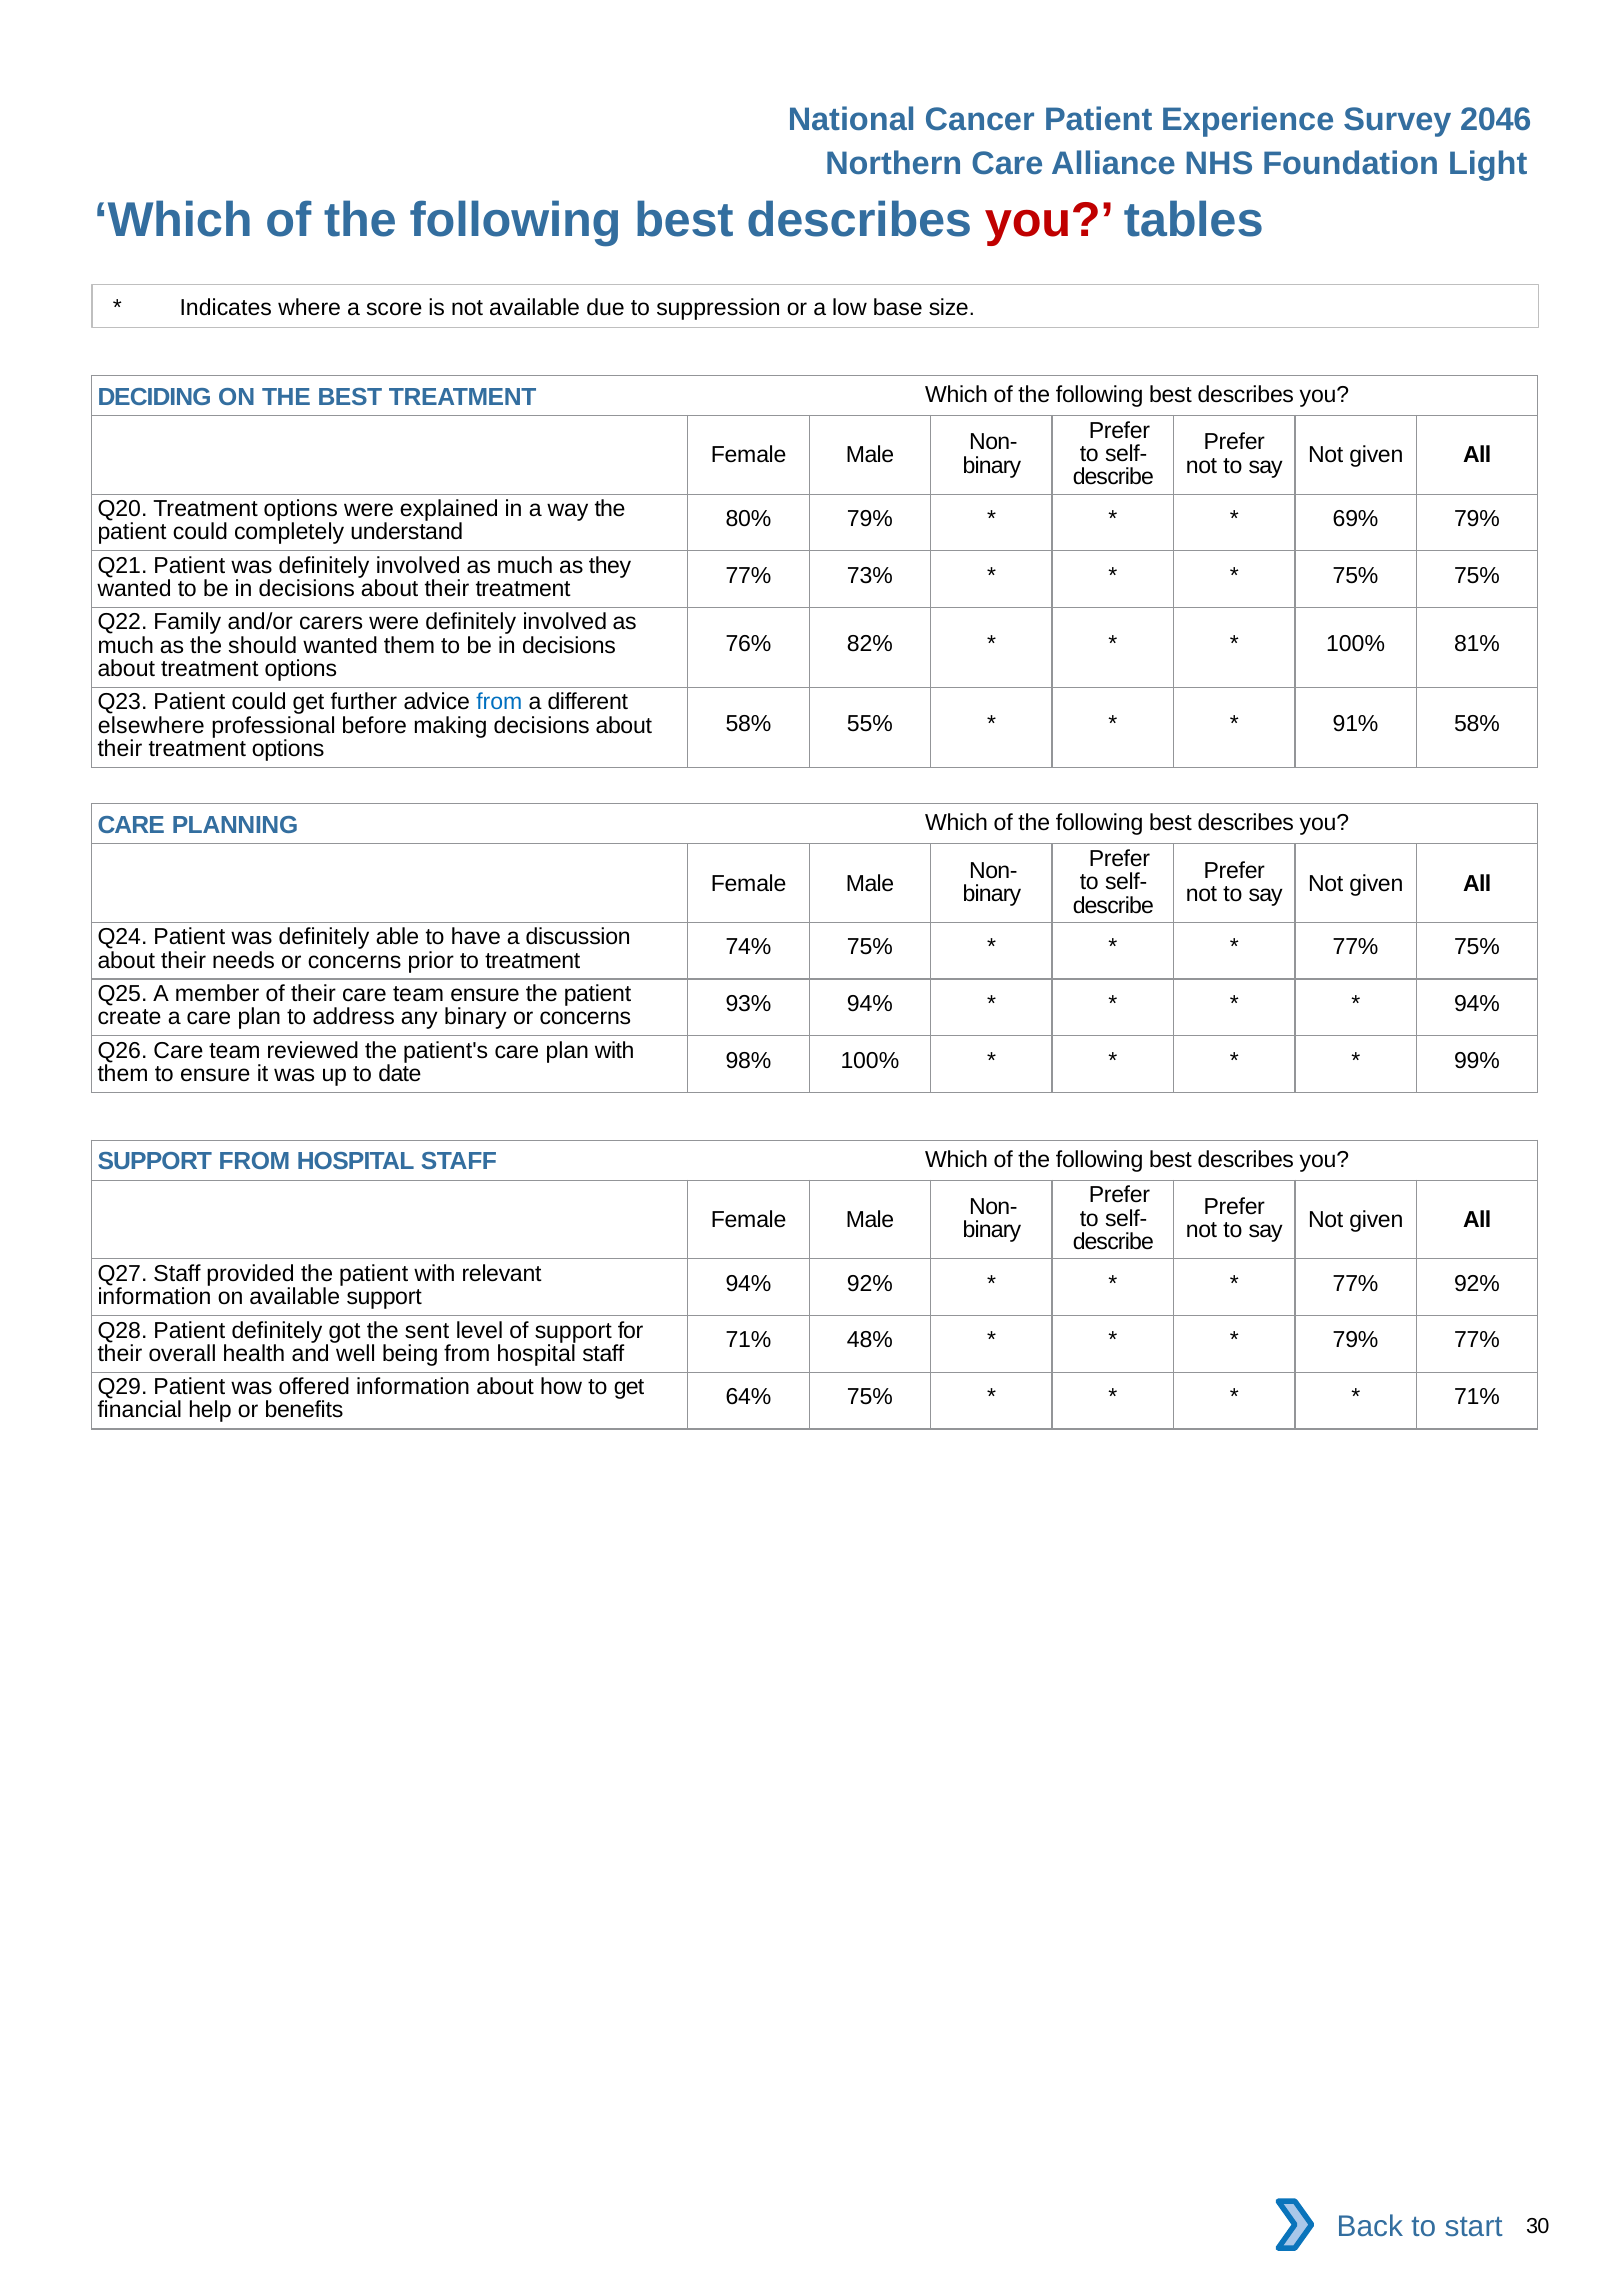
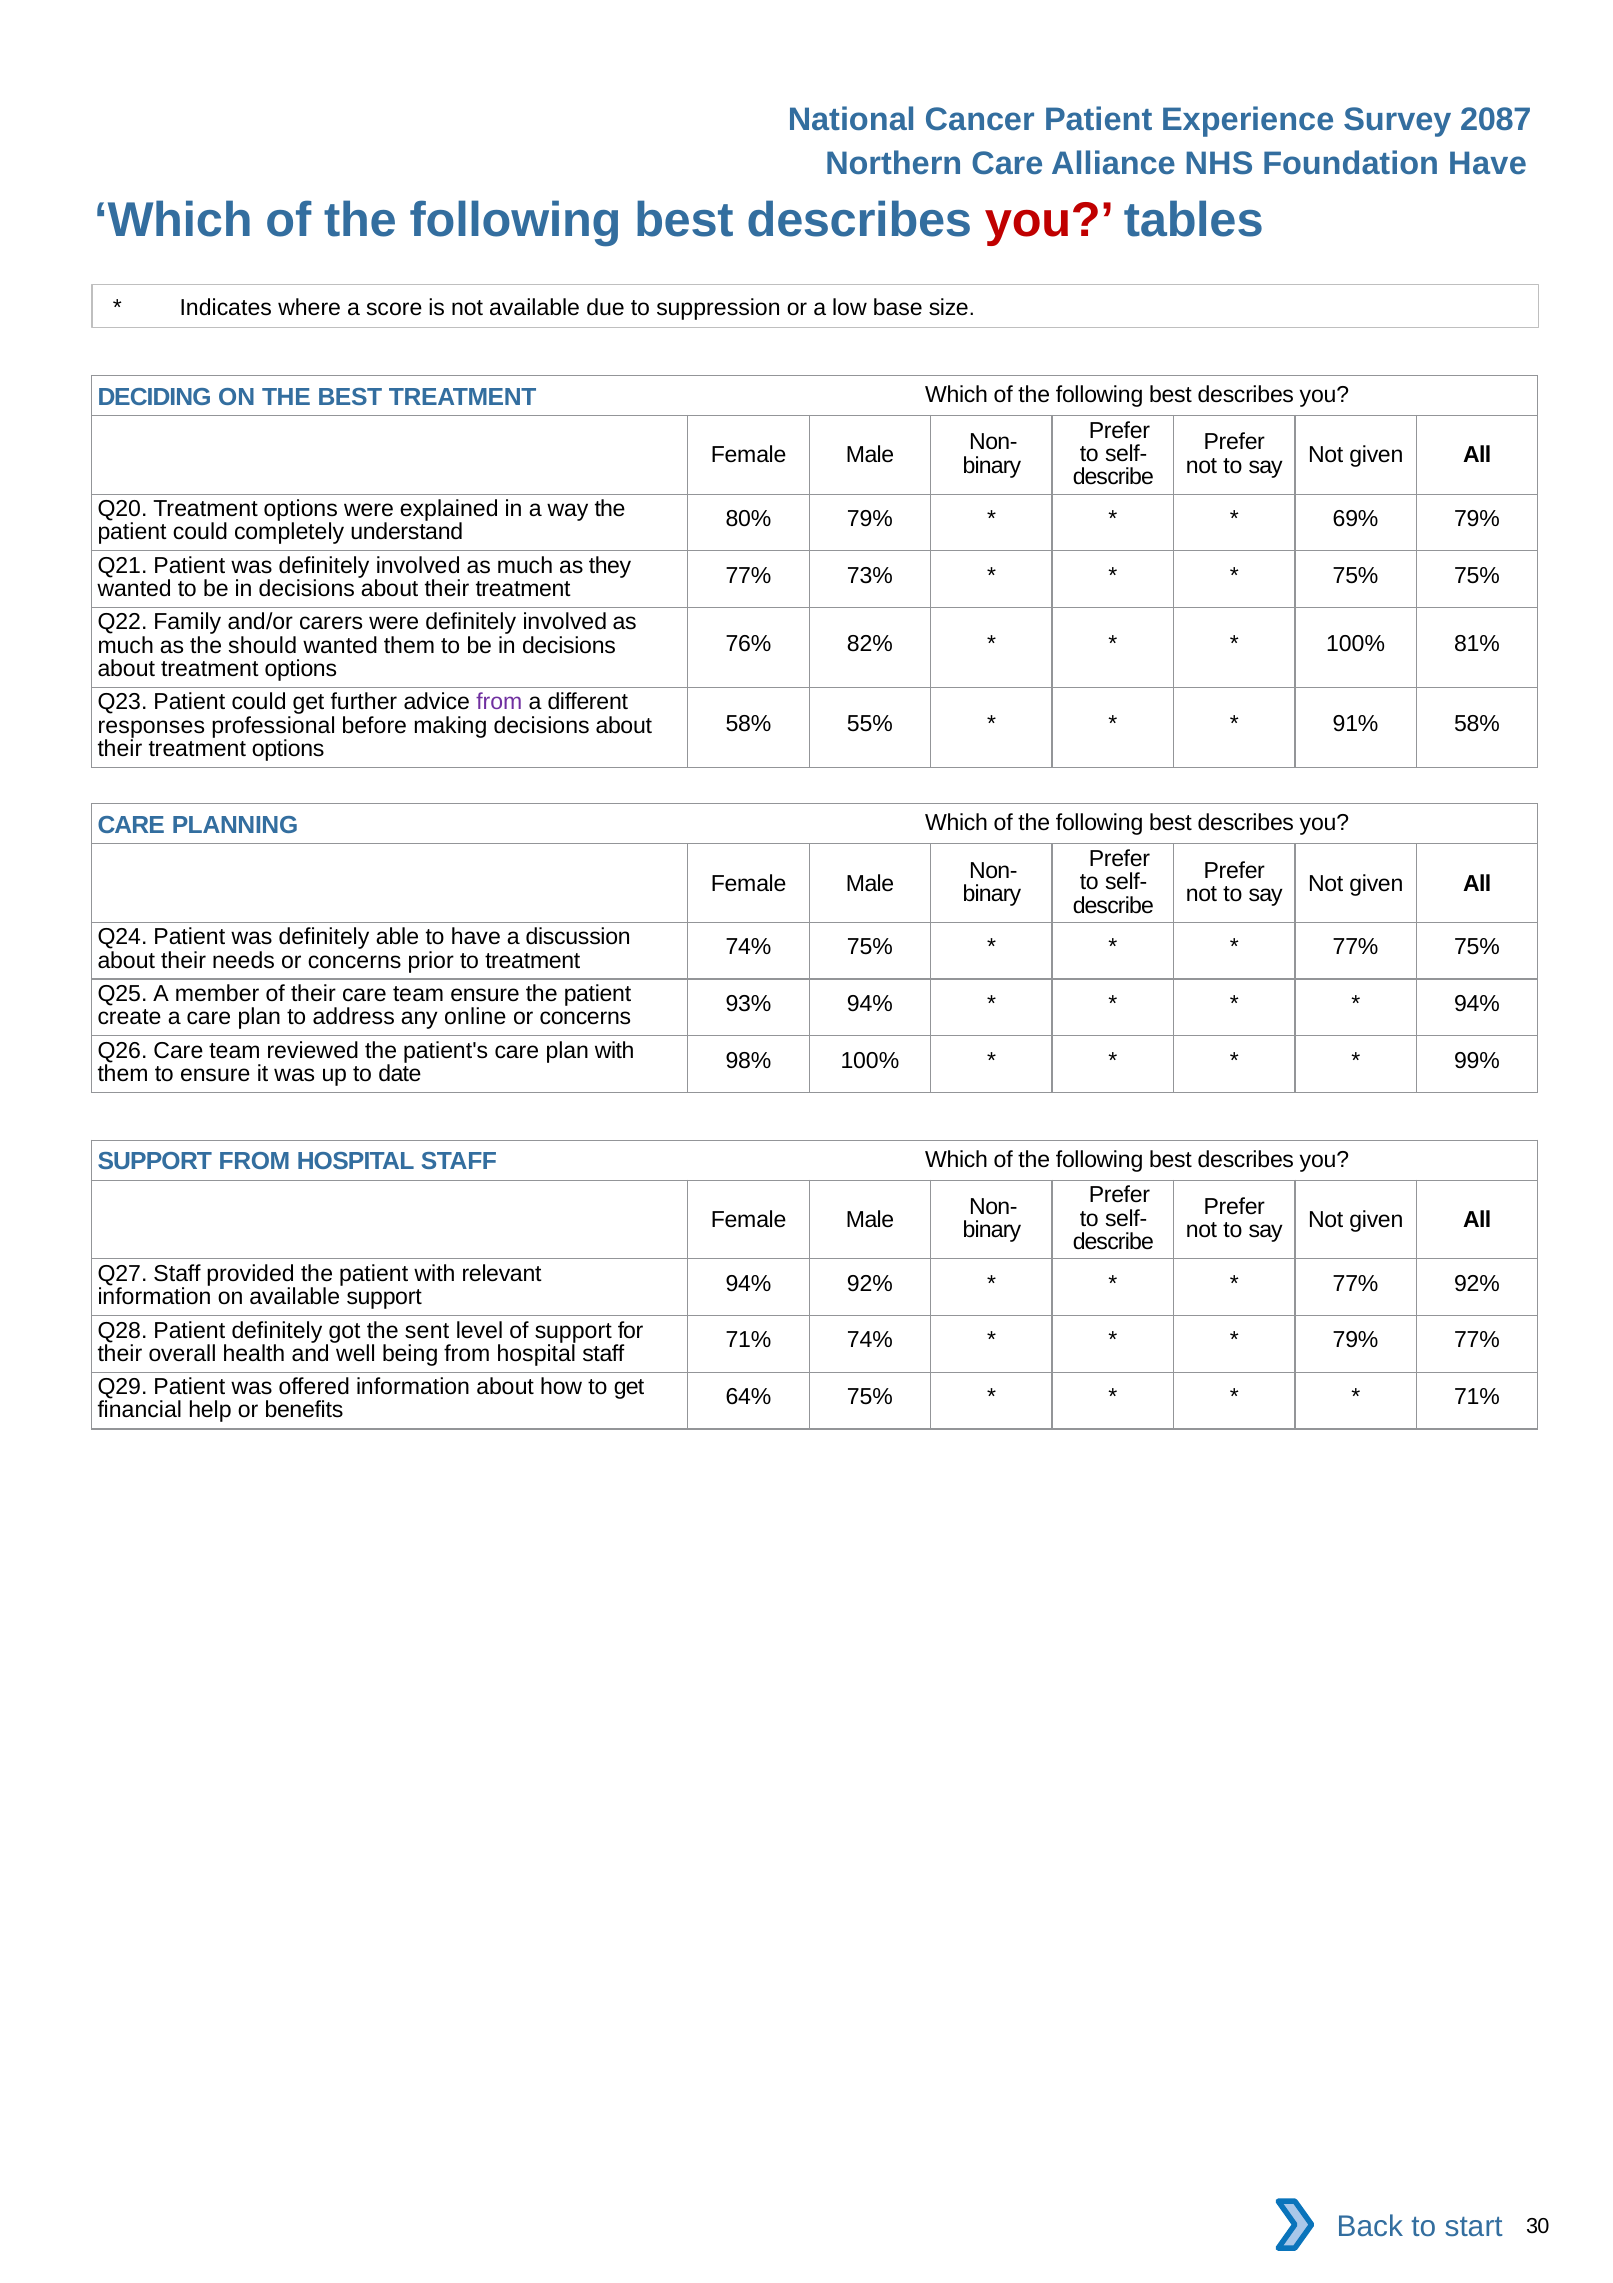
2046: 2046 -> 2087
Foundation Light: Light -> Have
from at (499, 702) colour: blue -> purple
elsewhere: elsewhere -> responses
any binary: binary -> online
71% 48%: 48% -> 74%
